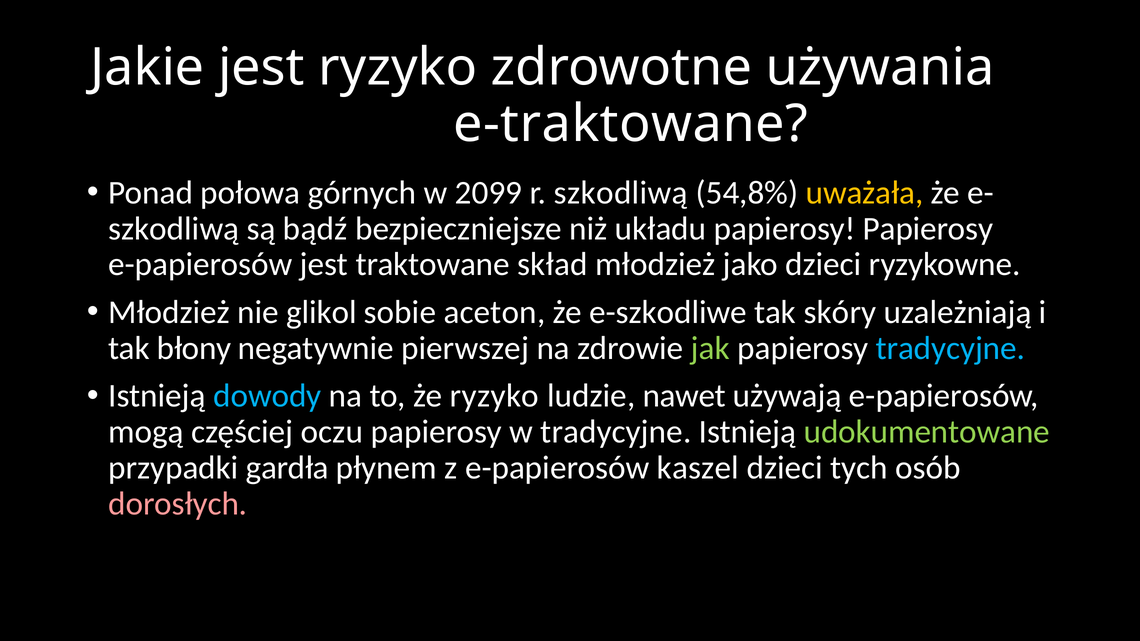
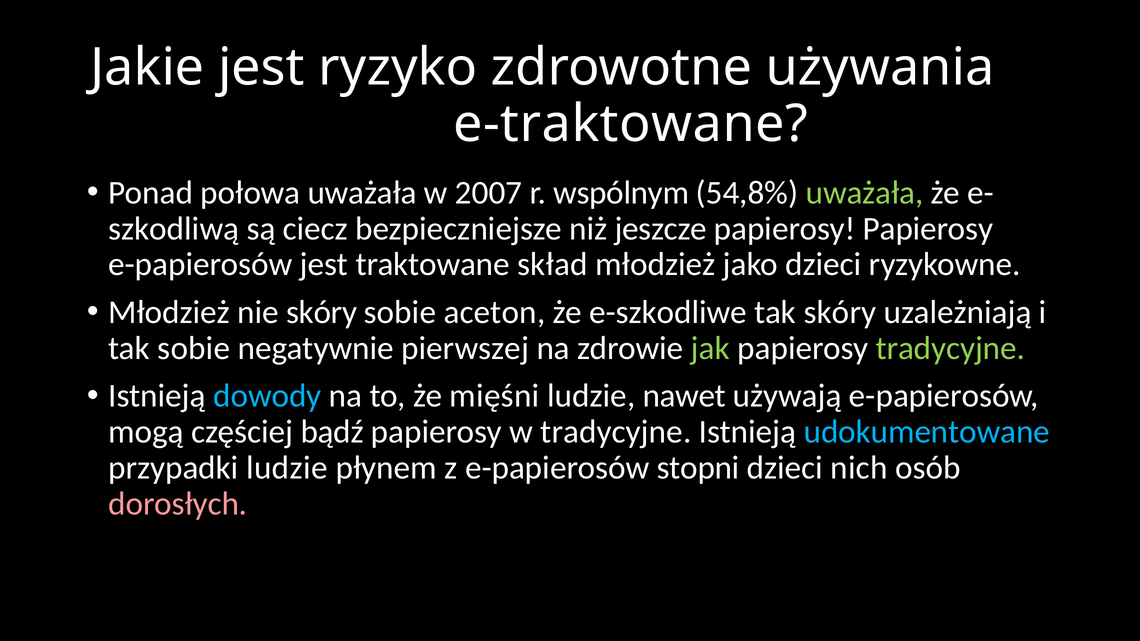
połowa górnych: górnych -> uważała
2099: 2099 -> 2007
r szkodliwą: szkodliwą -> wspólnym
uważała at (865, 193) colour: yellow -> light green
bądź: bądź -> ciecz
układu: układu -> jeszcze
nie glikol: glikol -> skóry
tak błony: błony -> sobie
tradycyjne at (950, 348) colour: light blue -> light green
że ryzyko: ryzyko -> mięśni
oczu: oczu -> bądź
udokumentowane colour: light green -> light blue
przypadki gardła: gardła -> ludzie
kaszel: kaszel -> stopni
tych: tych -> nich
